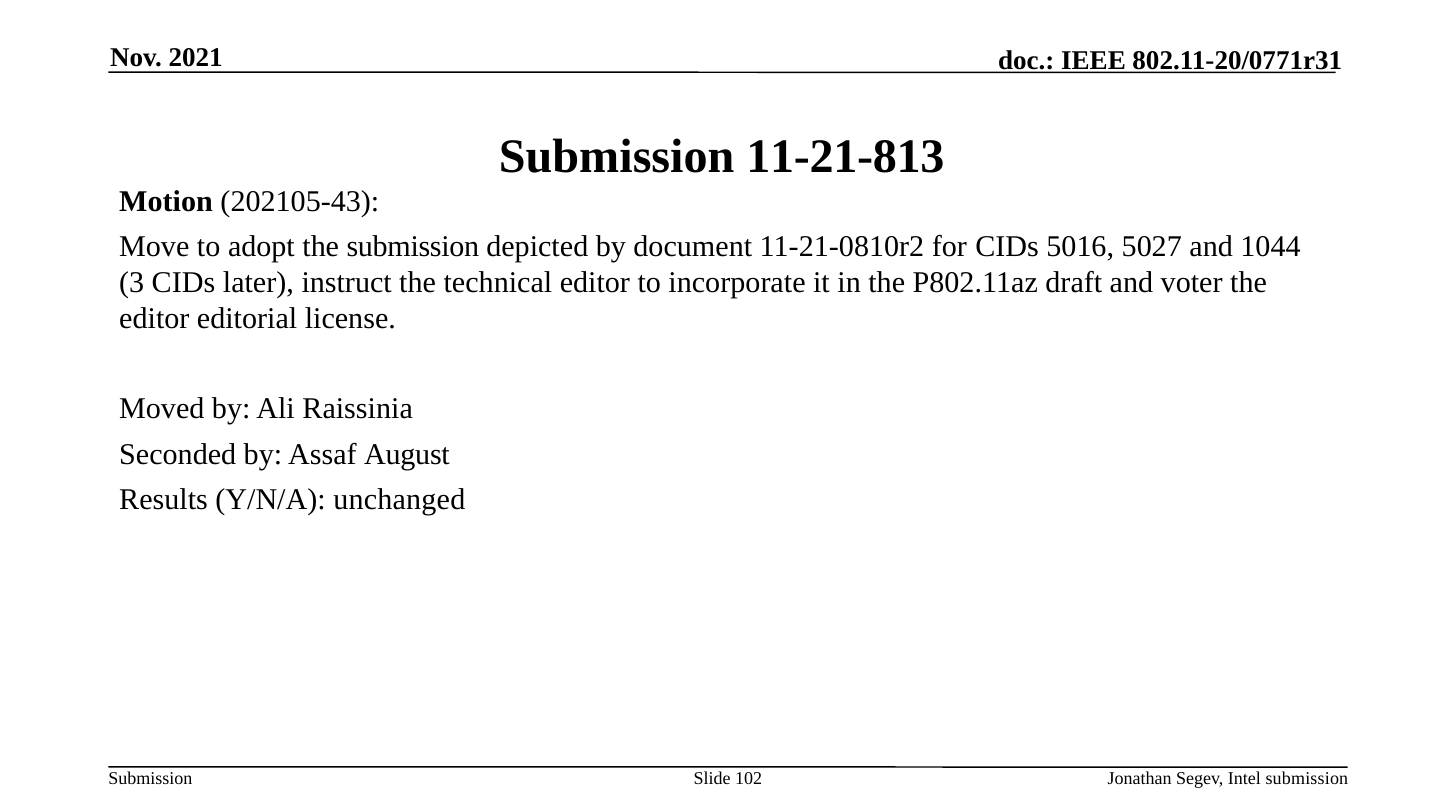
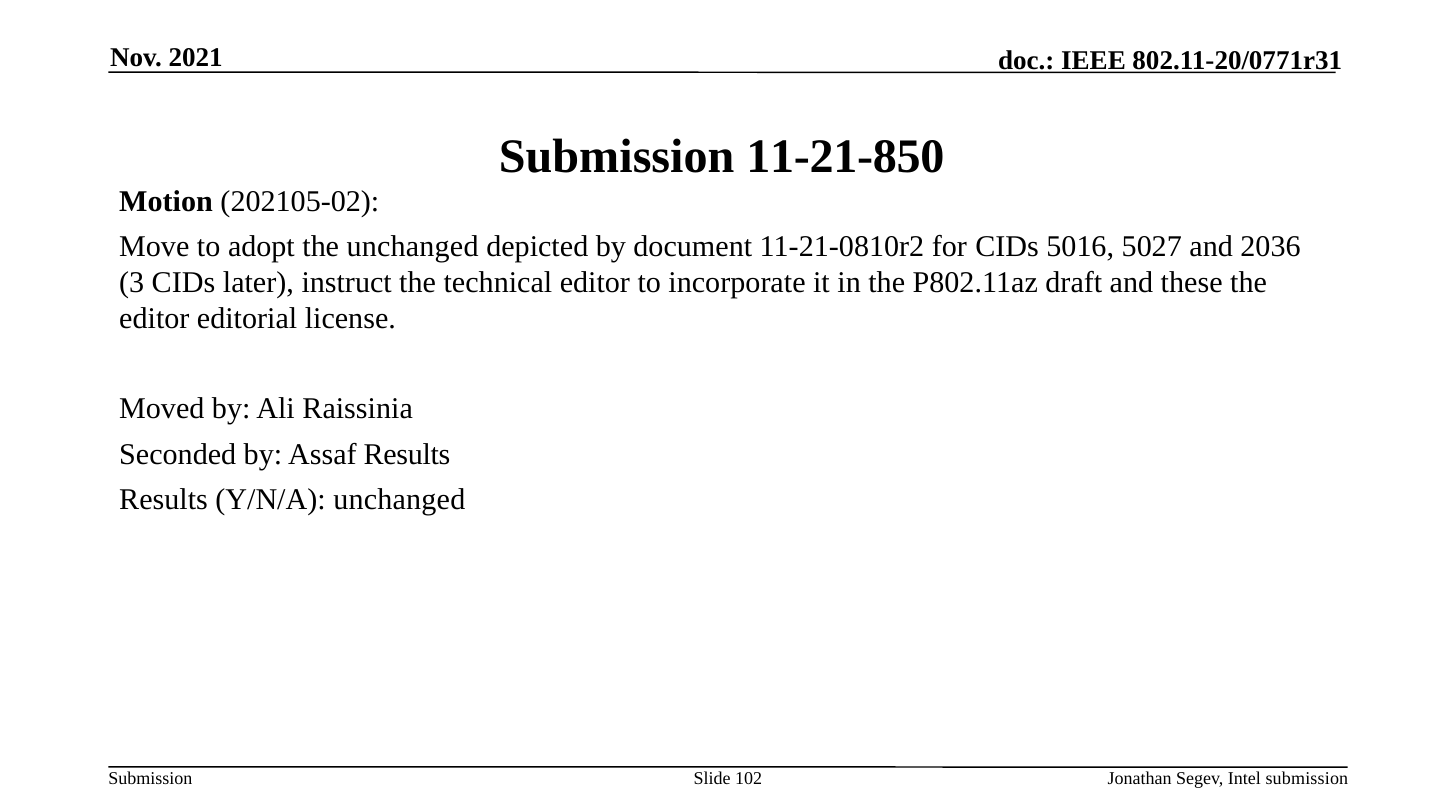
11-21-813: 11-21-813 -> 11-21-850
202105-43: 202105-43 -> 202105-02
the submission: submission -> unchanged
1044: 1044 -> 2036
voter: voter -> these
Assaf August: August -> Results
